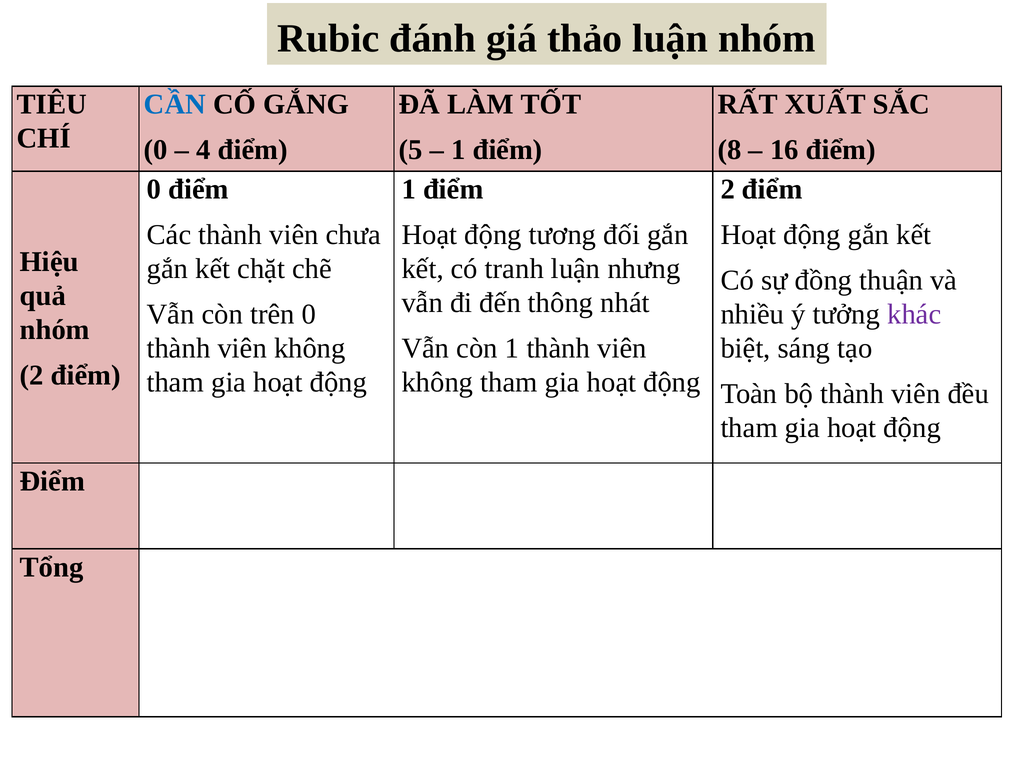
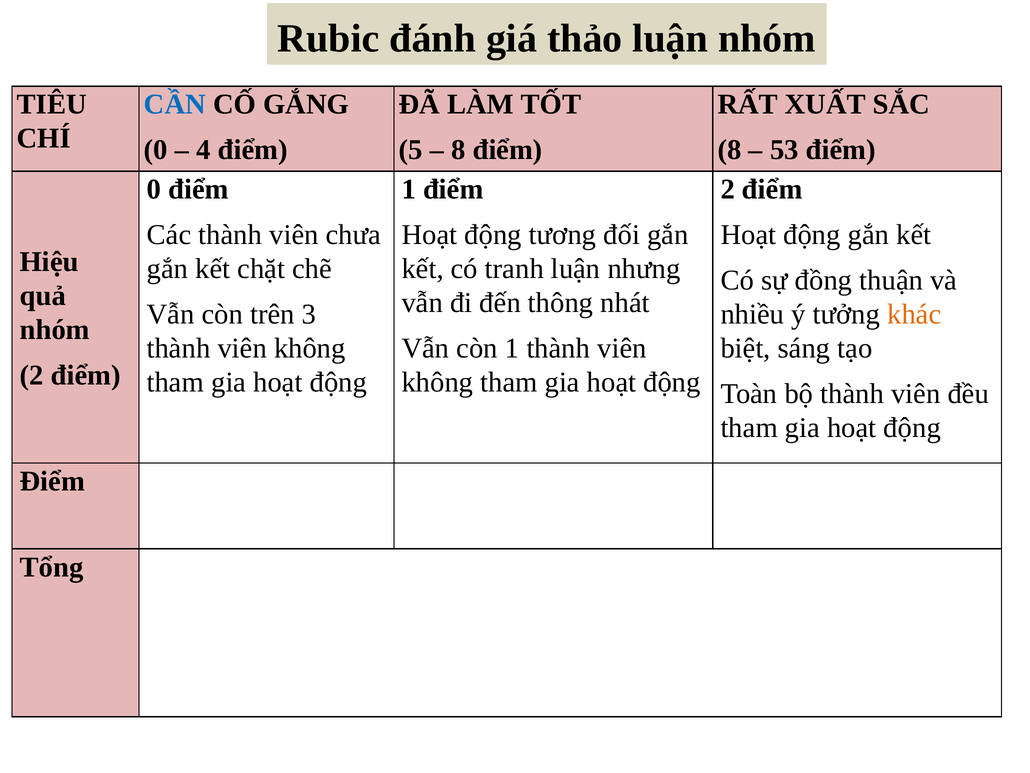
1 at (458, 150): 1 -> 8
16: 16 -> 53
trên 0: 0 -> 3
khác colour: purple -> orange
